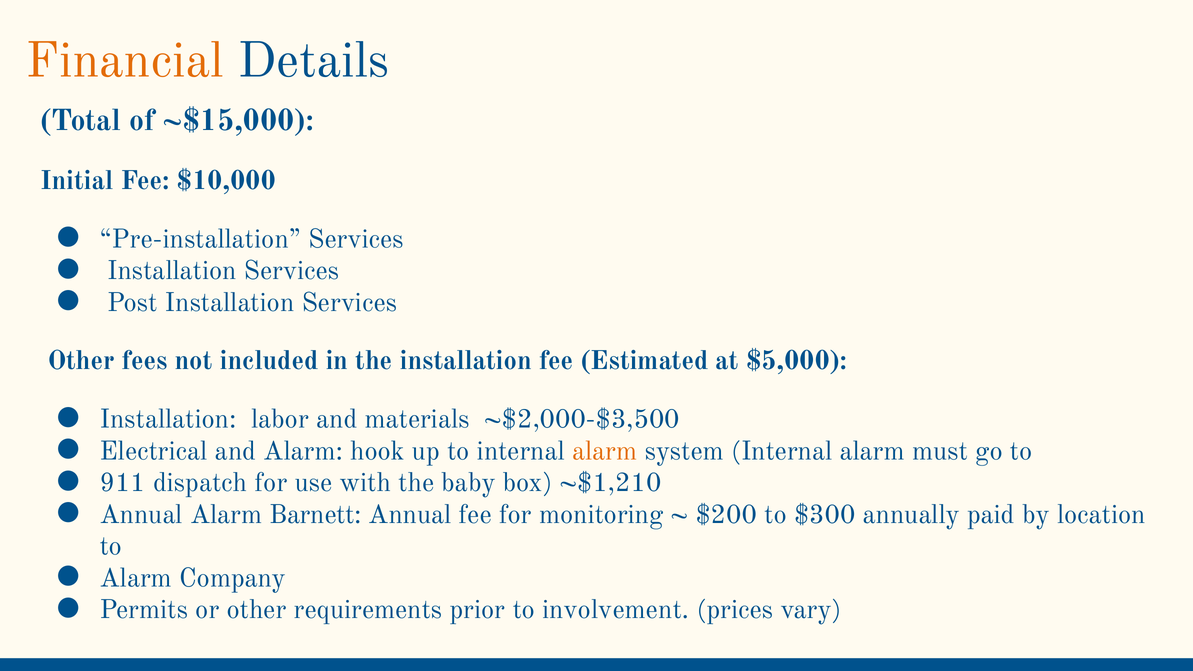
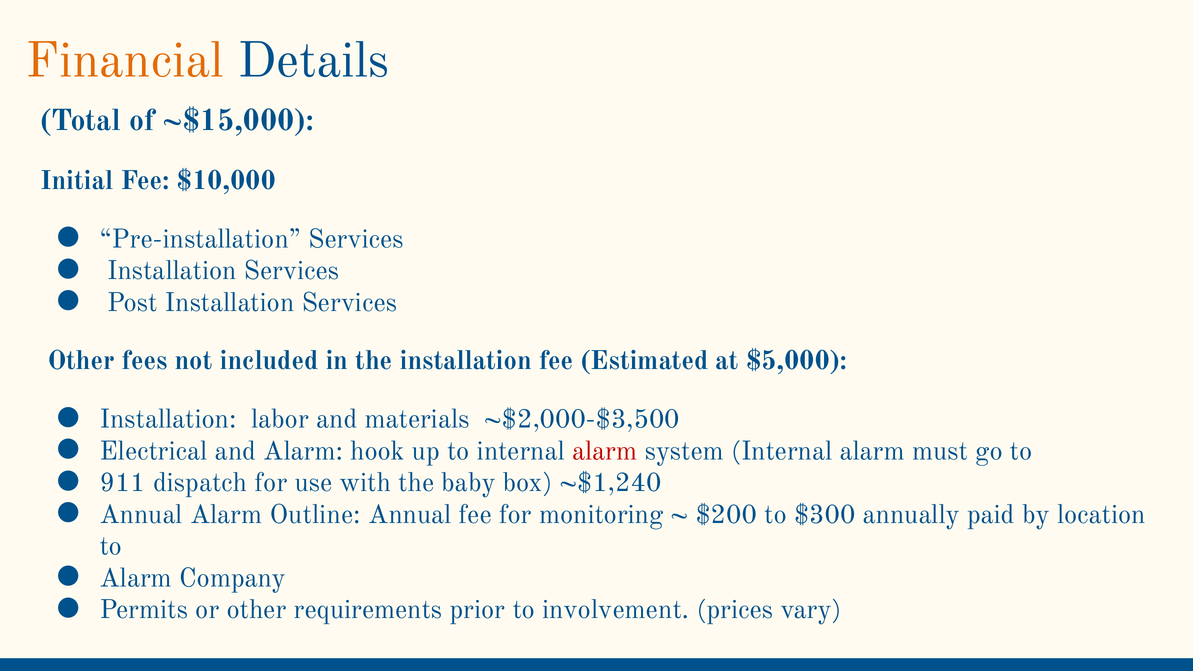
alarm at (605, 451) colour: orange -> red
~$1,210: ~$1,210 -> ~$1,240
Barnett: Barnett -> Outline
